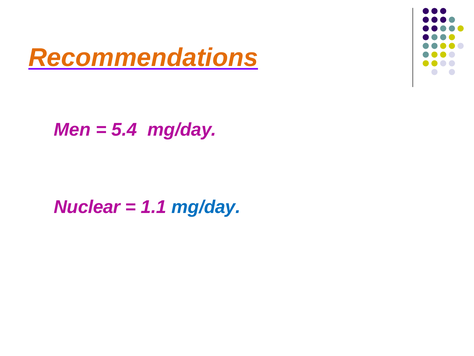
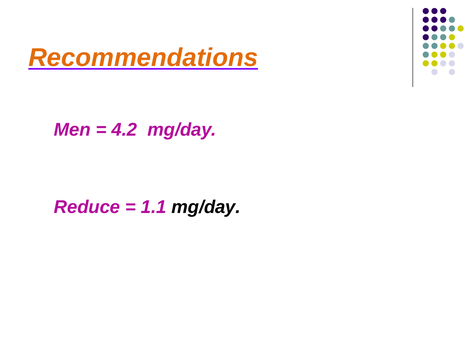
5.4: 5.4 -> 4.2
Nuclear: Nuclear -> Reduce
mg/day at (206, 207) colour: blue -> black
